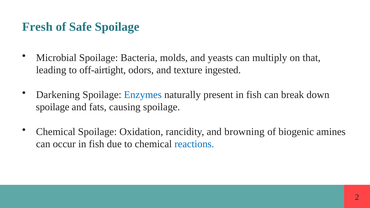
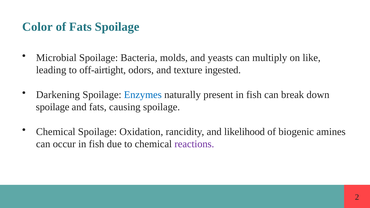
Fresh: Fresh -> Color
of Safe: Safe -> Fats
that: that -> like
browning: browning -> likelihood
reactions colour: blue -> purple
